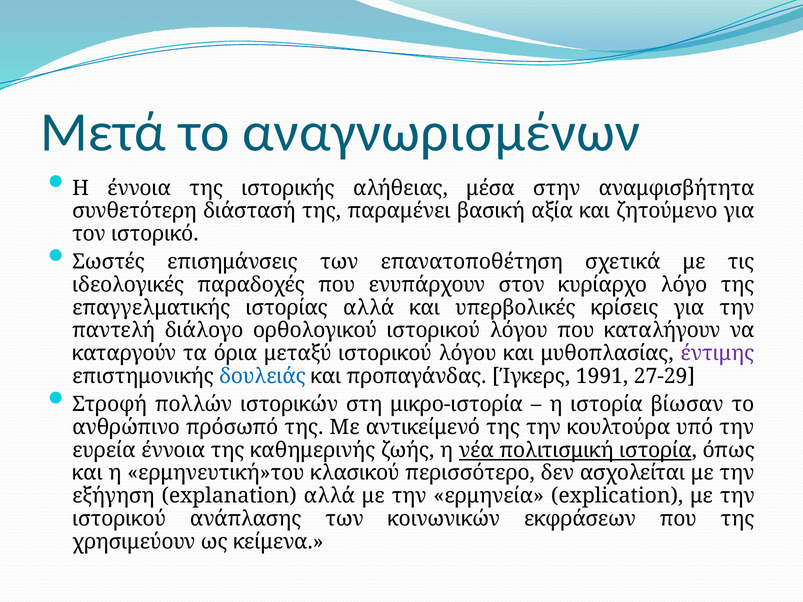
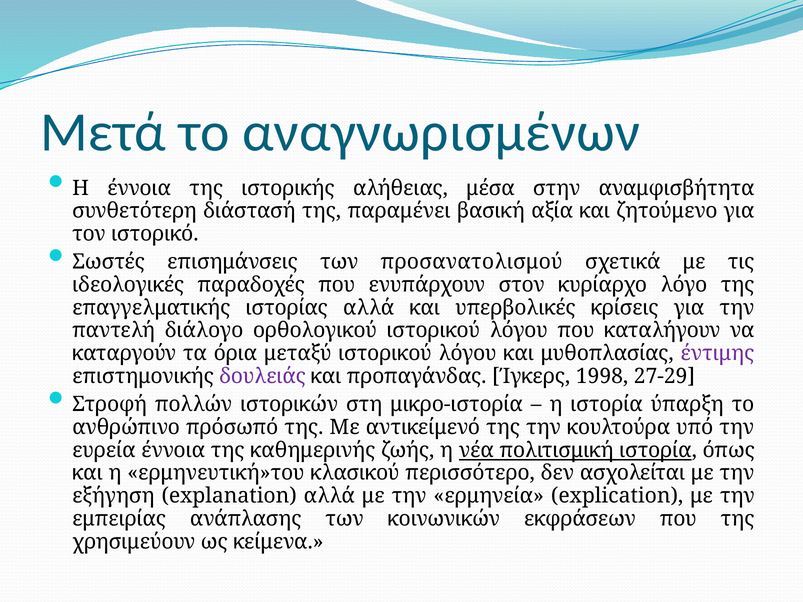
επανατοποθέτηση: επανατοποθέτηση -> προσανατολισμού
δουλειάς colour: blue -> purple
1991: 1991 -> 1998
βίωσαν: βίωσαν -> ύπαρξη
ιστορικού at (119, 519): ιστορικού -> εμπειρίας
